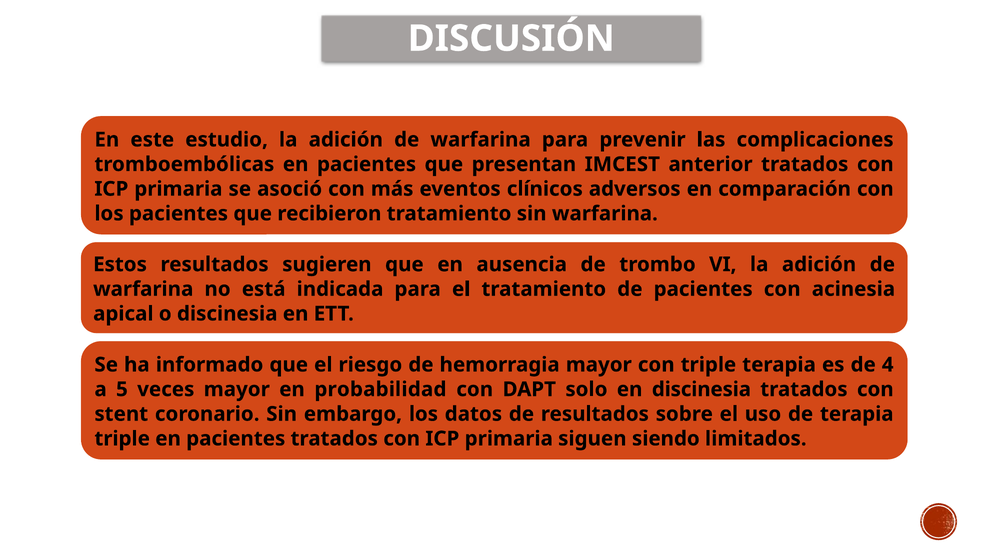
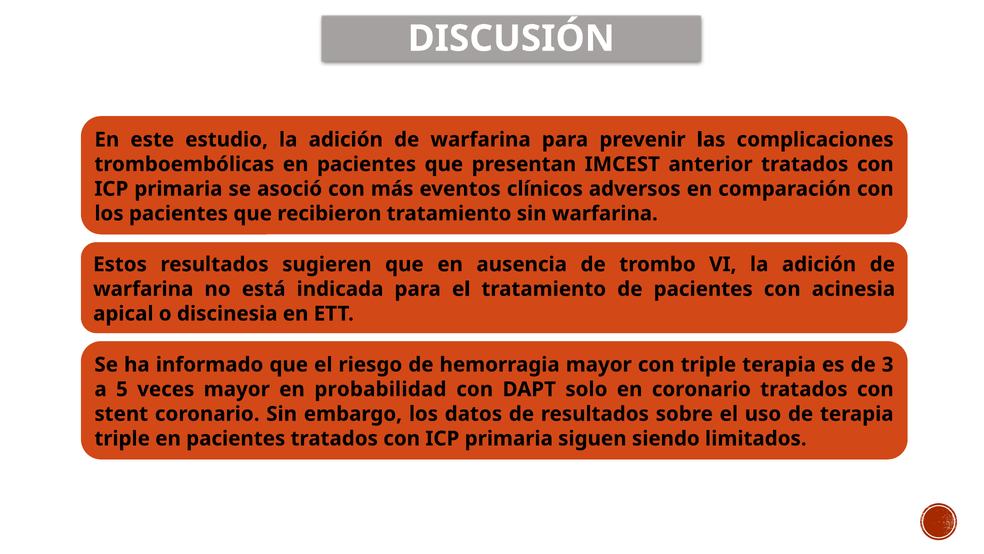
4: 4 -> 3
en discinesia: discinesia -> coronario
